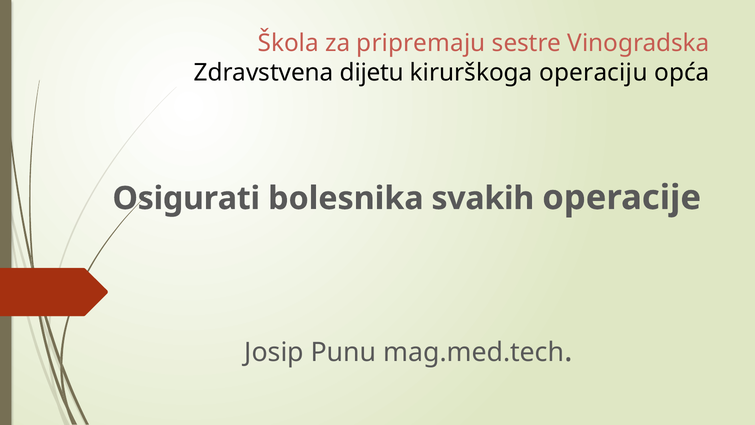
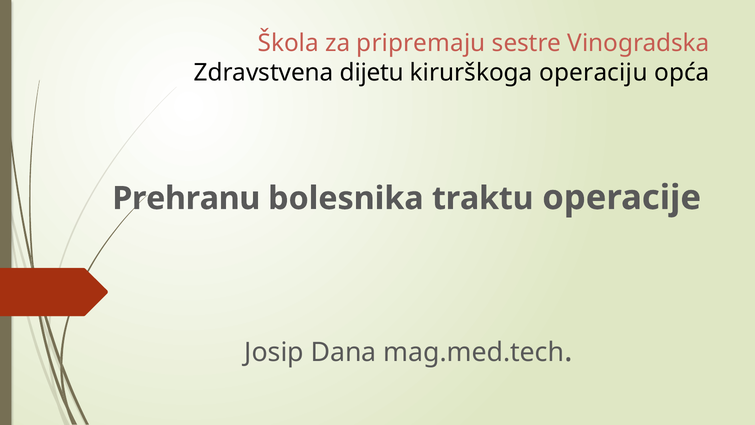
Osigurati: Osigurati -> Prehranu
svakih: svakih -> traktu
Punu: Punu -> Dana
